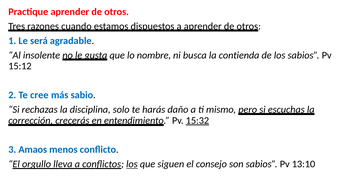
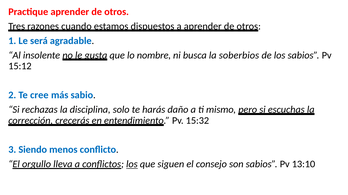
contienda: contienda -> soberbios
15:32 underline: present -> none
Amaos: Amaos -> Siendo
